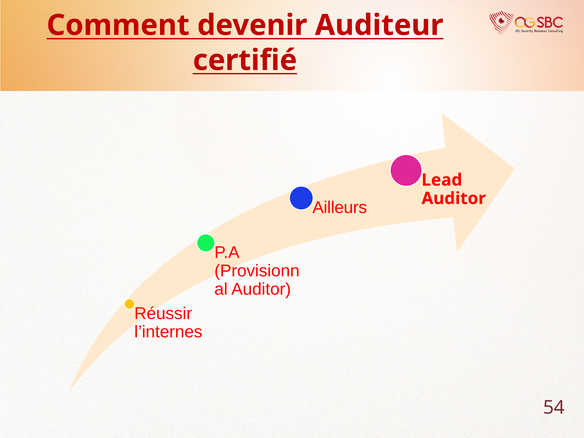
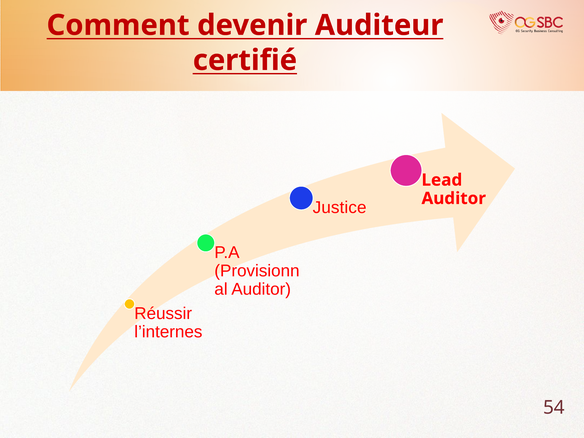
Ailleurs: Ailleurs -> Justice
